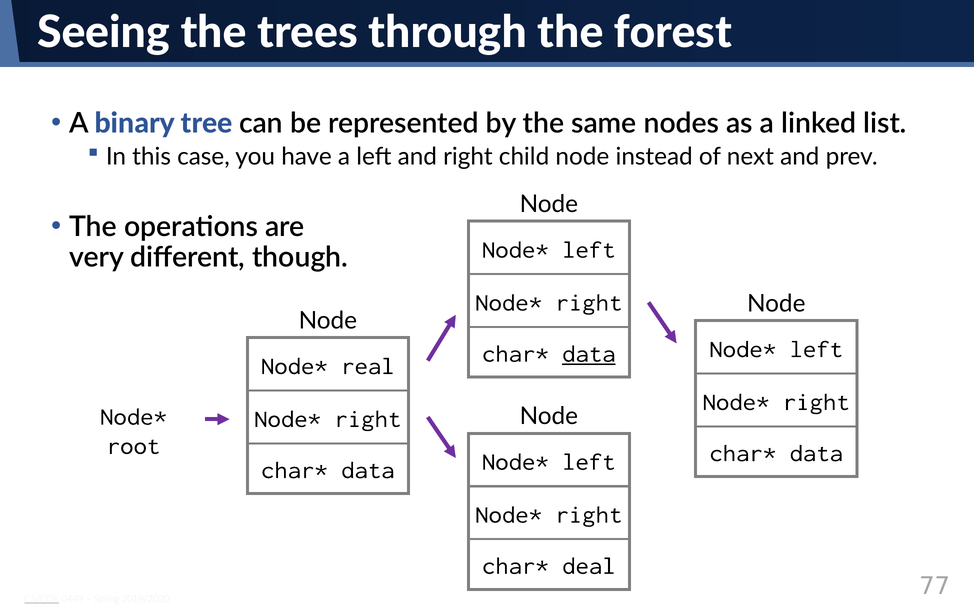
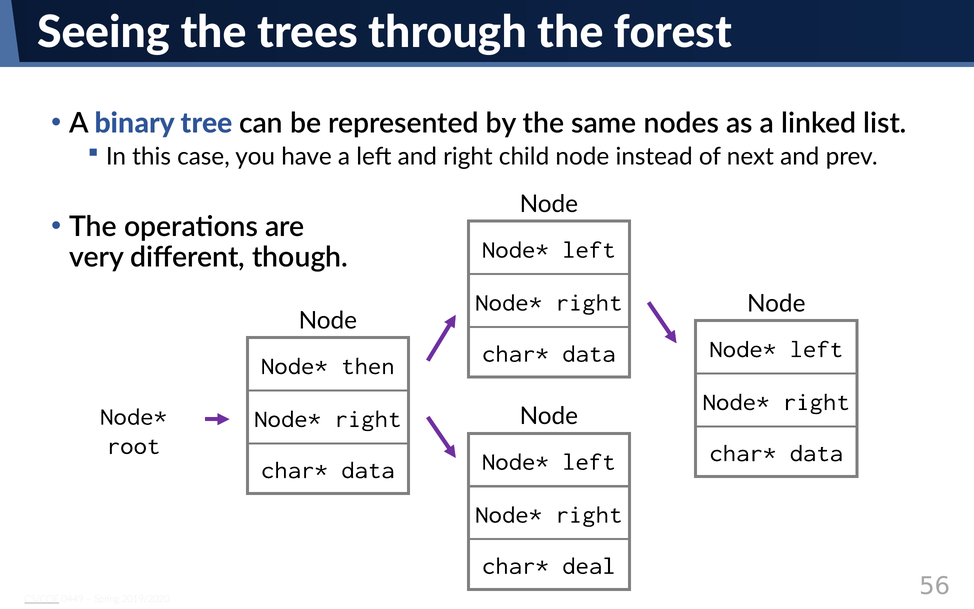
data at (589, 353) underline: present -> none
real: real -> then
77: 77 -> 56
